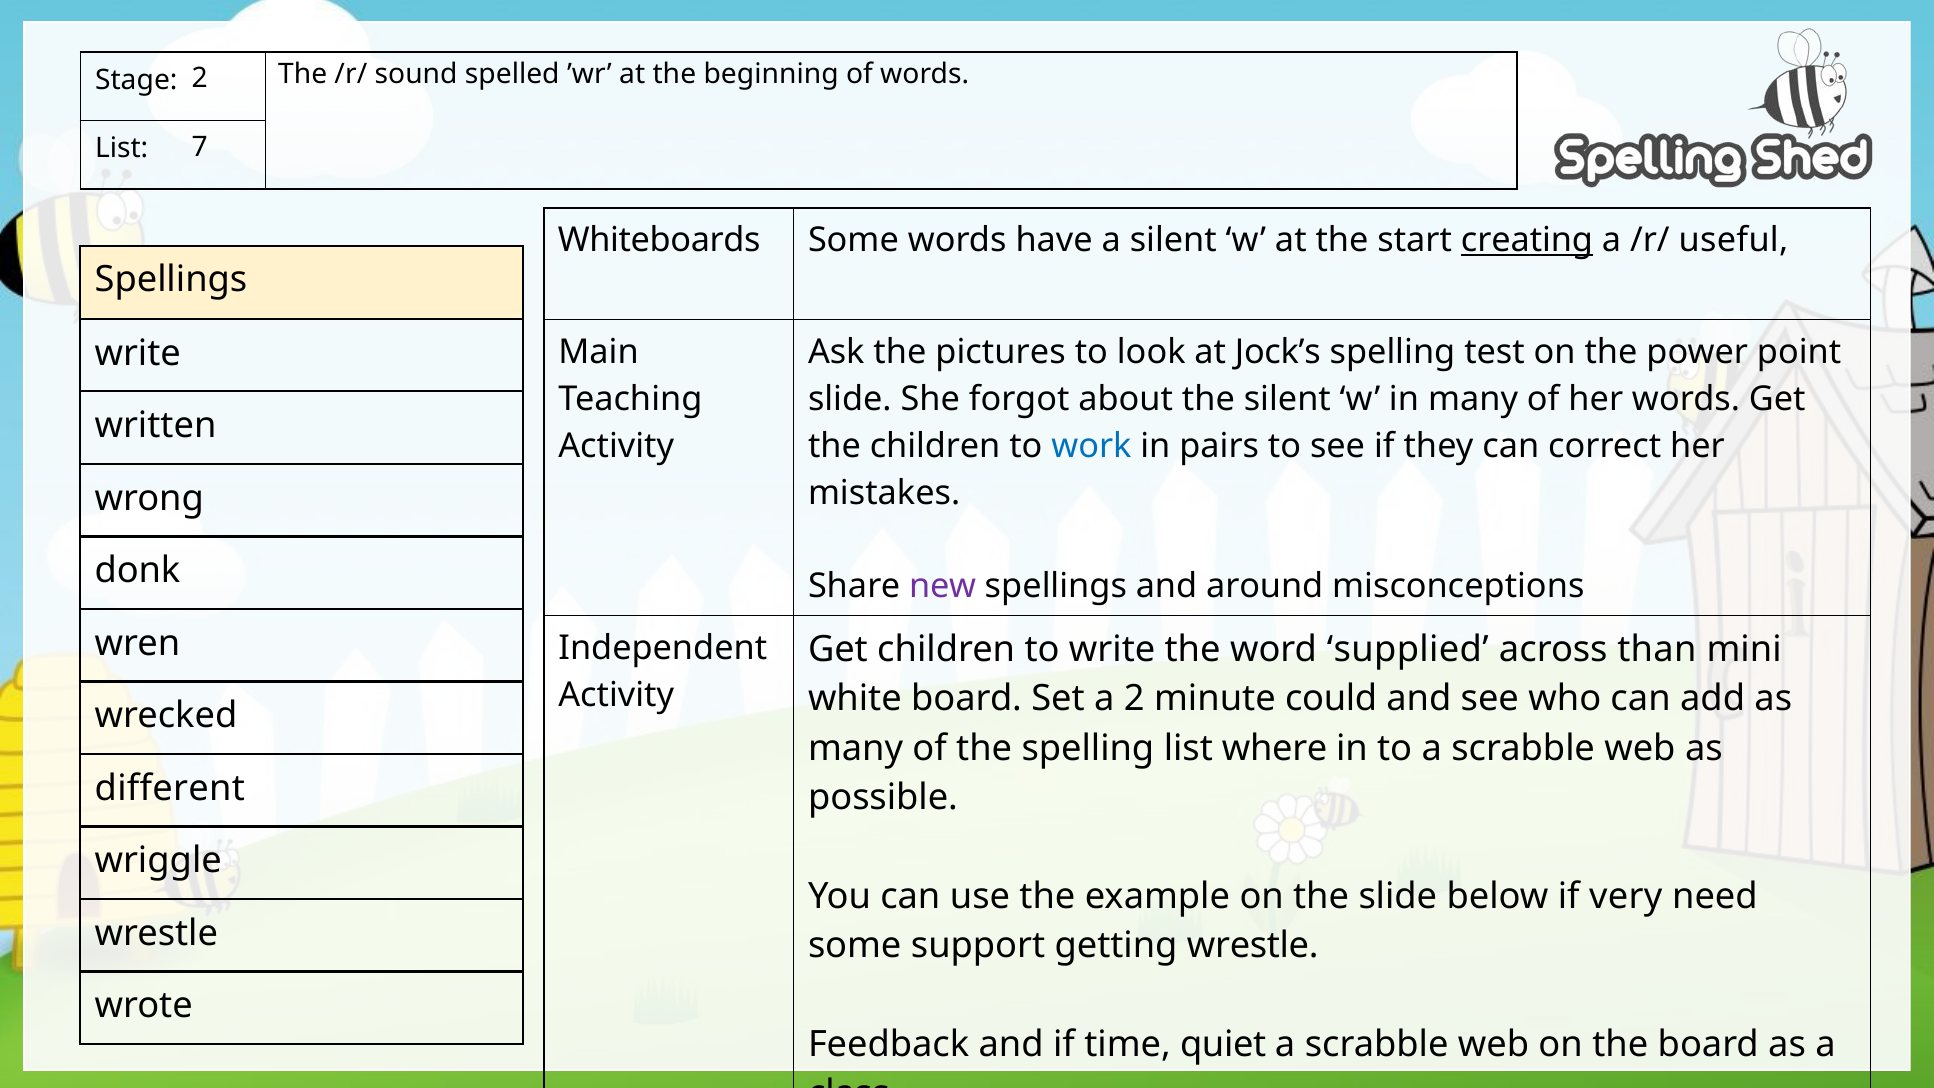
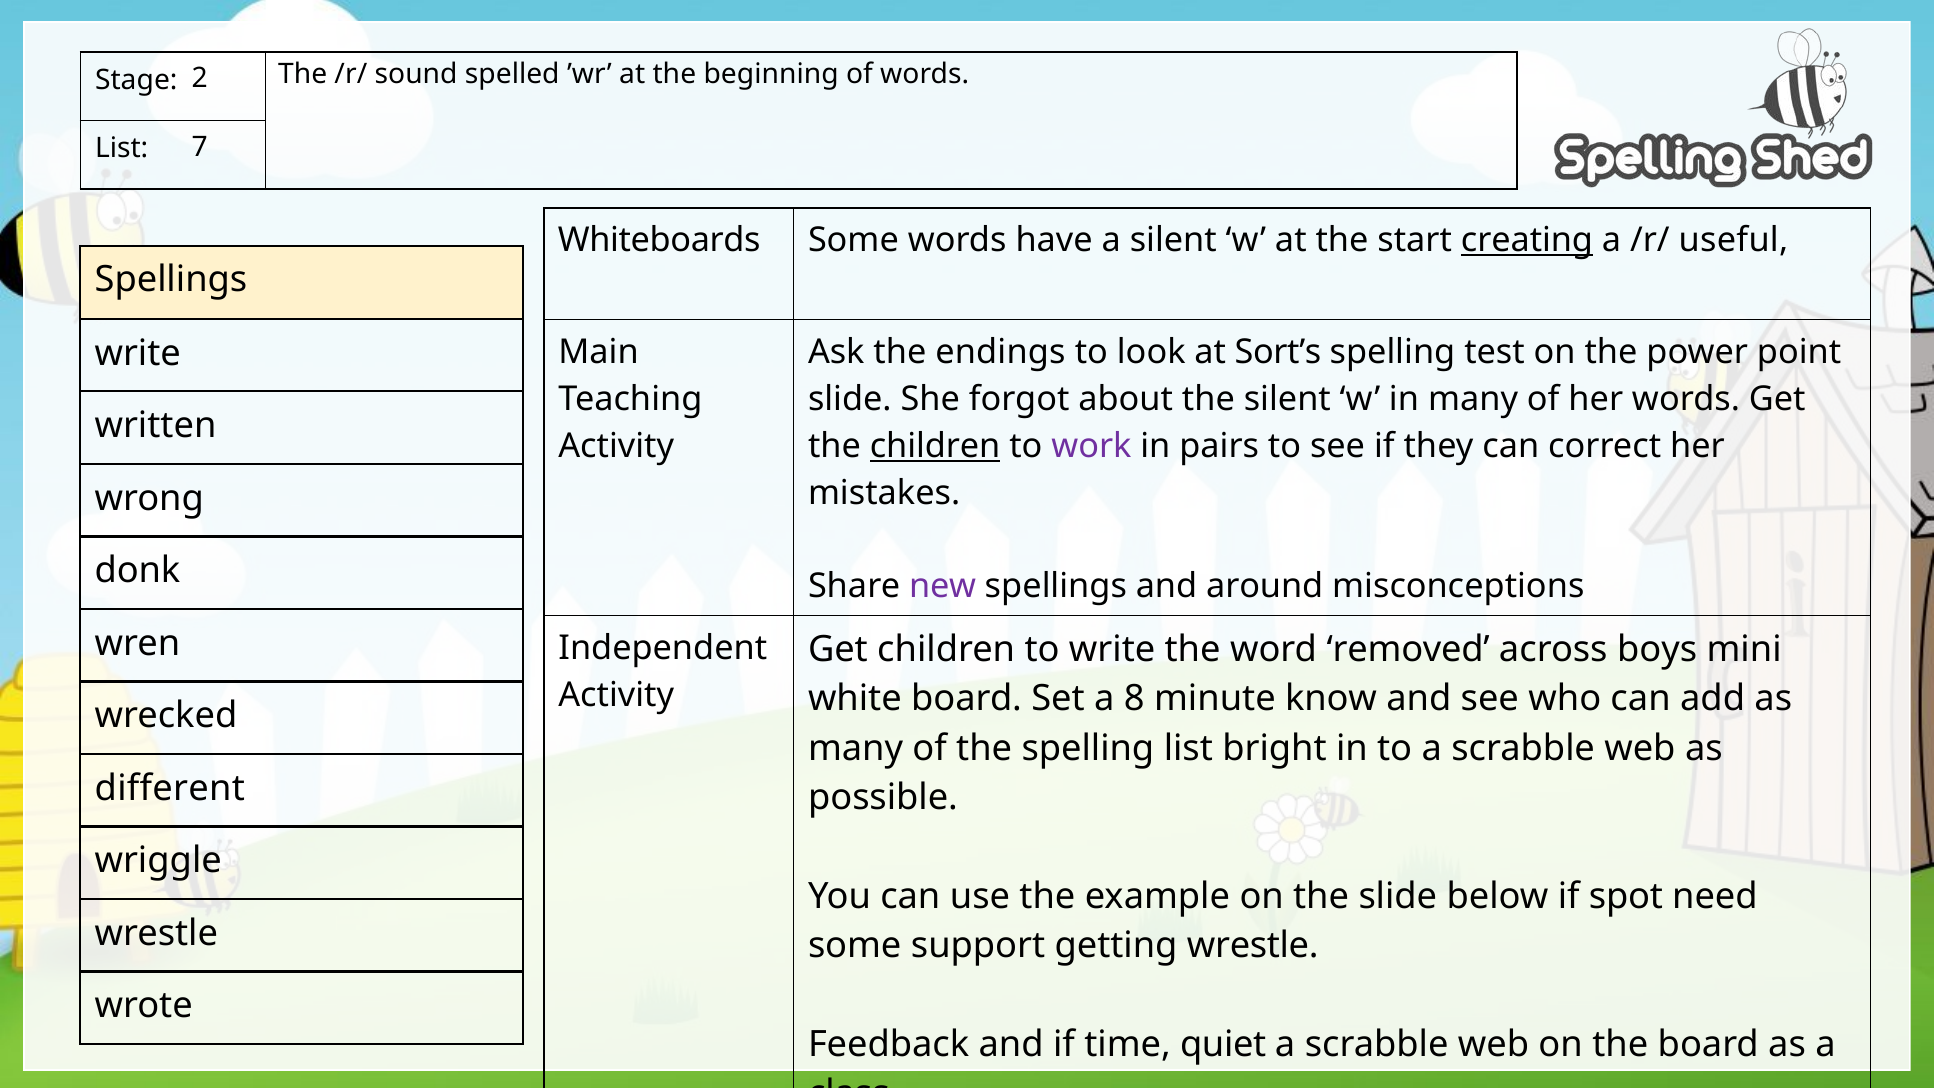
pictures: pictures -> endings
Jock’s: Jock’s -> Sort’s
children at (935, 446) underline: none -> present
work colour: blue -> purple
supplied: supplied -> removed
than: than -> boys
a 2: 2 -> 8
could: could -> know
where: where -> bright
very: very -> spot
